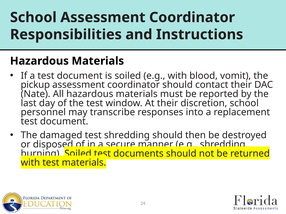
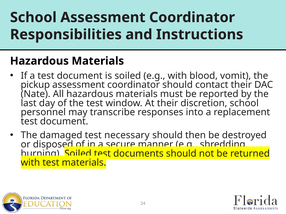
test shredding: shredding -> necessary
